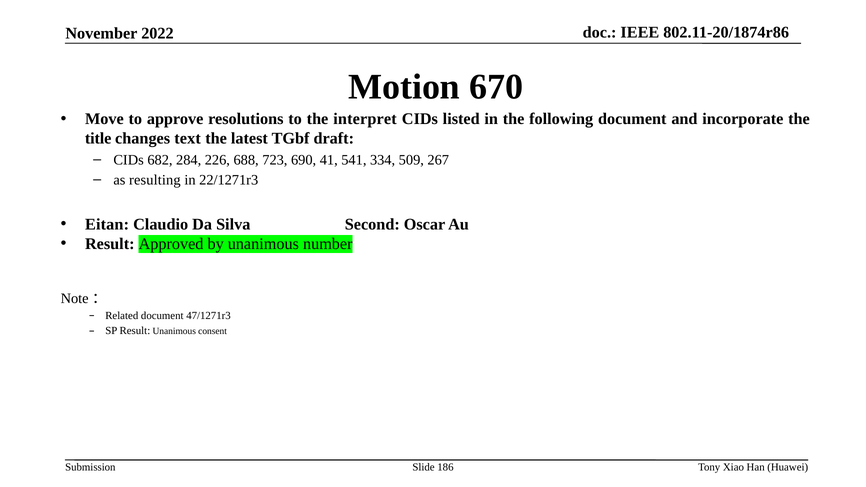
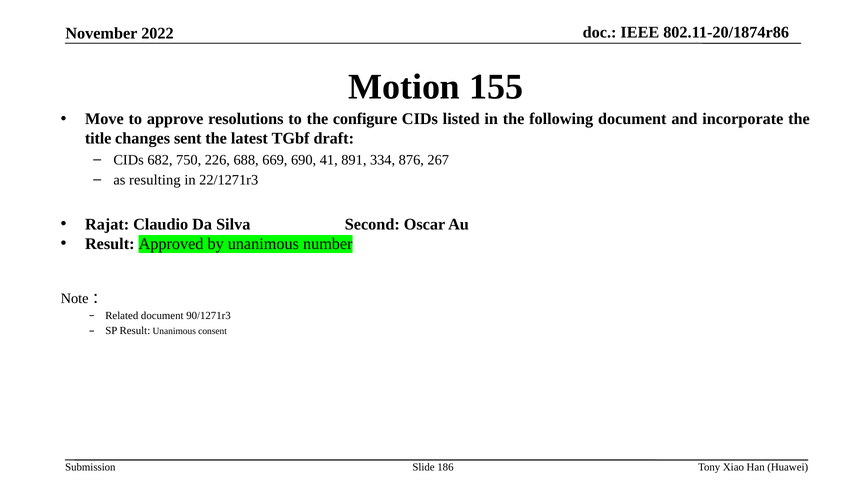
670: 670 -> 155
interpret: interpret -> configure
text: text -> sent
284: 284 -> 750
723: 723 -> 669
541: 541 -> 891
509: 509 -> 876
Eitan: Eitan -> Rajat
47/1271r3: 47/1271r3 -> 90/1271r3
